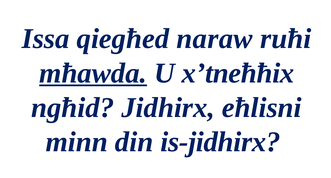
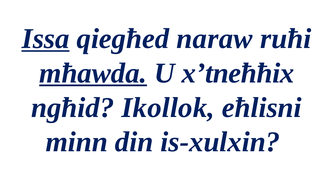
Issa underline: none -> present
Jidhirx: Jidhirx -> Ikollok
is-jidhirx: is-jidhirx -> is-xulxin
